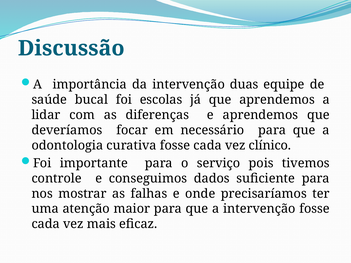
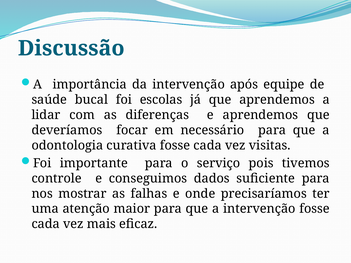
duas: duas -> após
clínico: clínico -> visitas
